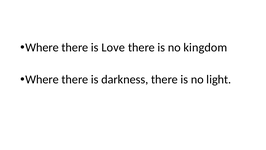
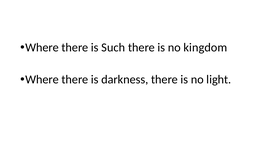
Love: Love -> Such
